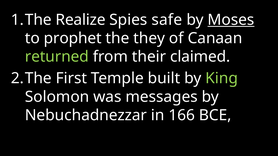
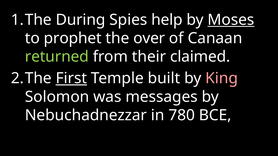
Realize: Realize -> During
safe: safe -> help
they: they -> over
First underline: none -> present
King colour: light green -> pink
166: 166 -> 780
